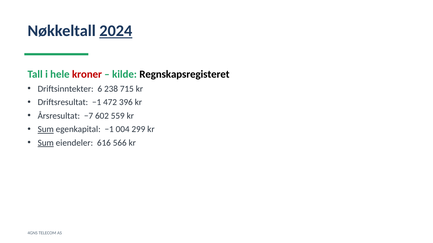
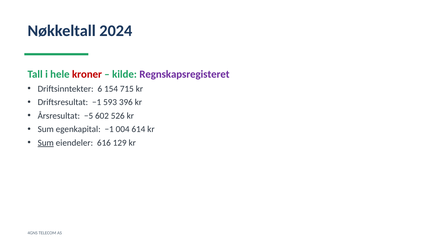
2024 underline: present -> none
Regnskapsregisteret colour: black -> purple
238: 238 -> 154
472: 472 -> 593
−7: −7 -> −5
559: 559 -> 526
Sum at (46, 130) underline: present -> none
299: 299 -> 614
566: 566 -> 129
